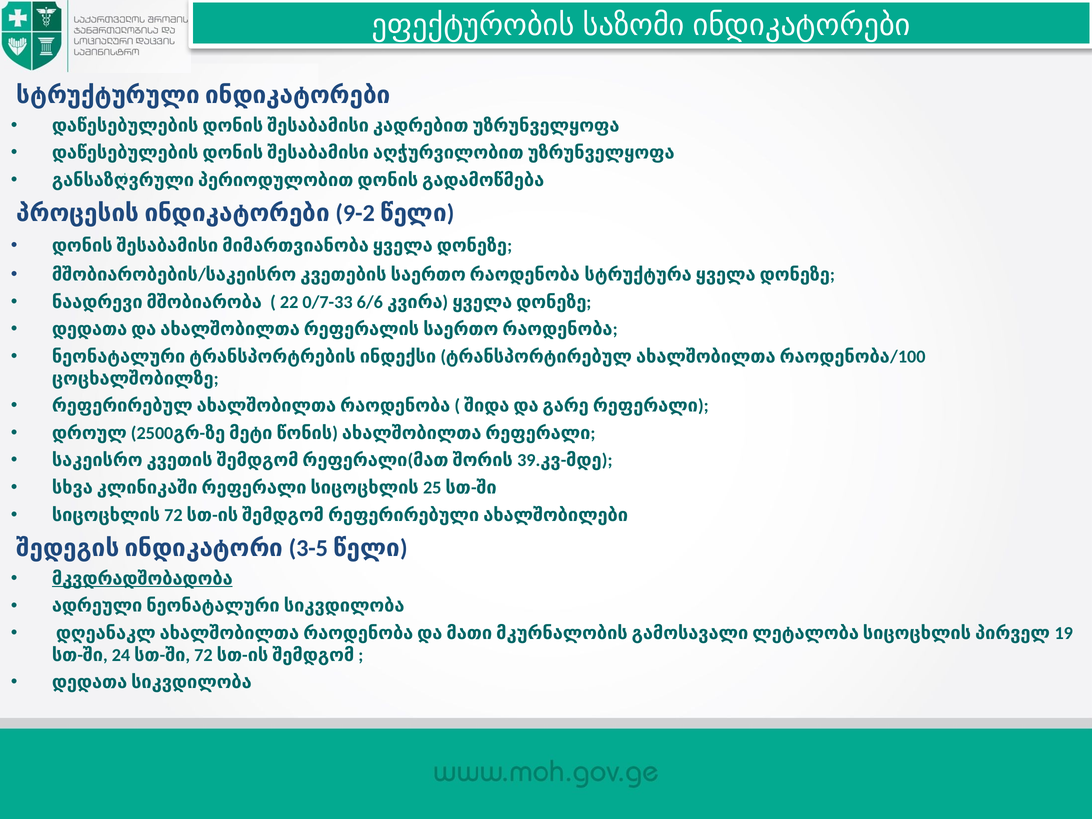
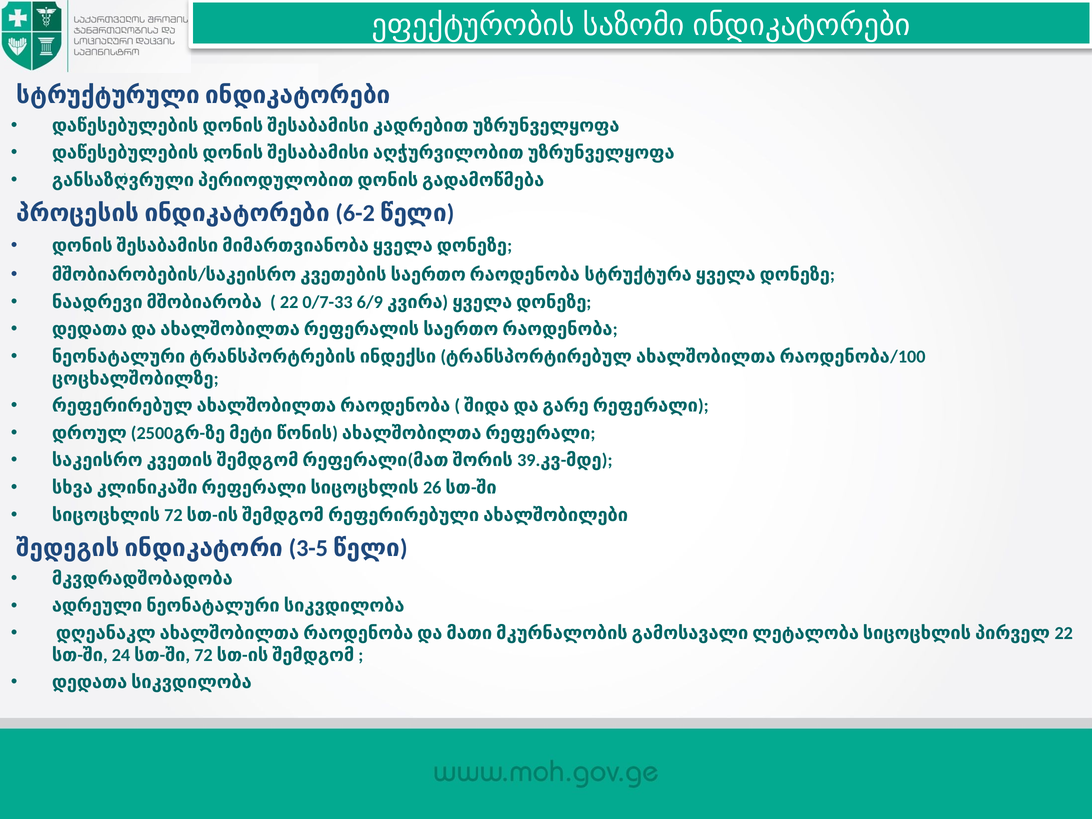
9-2: 9-2 -> 6-2
6/6: 6/6 -> 6/9
25: 25 -> 26
მკვდრადშობადობა underline: present -> none
19 at (1064, 633): 19 -> 22
